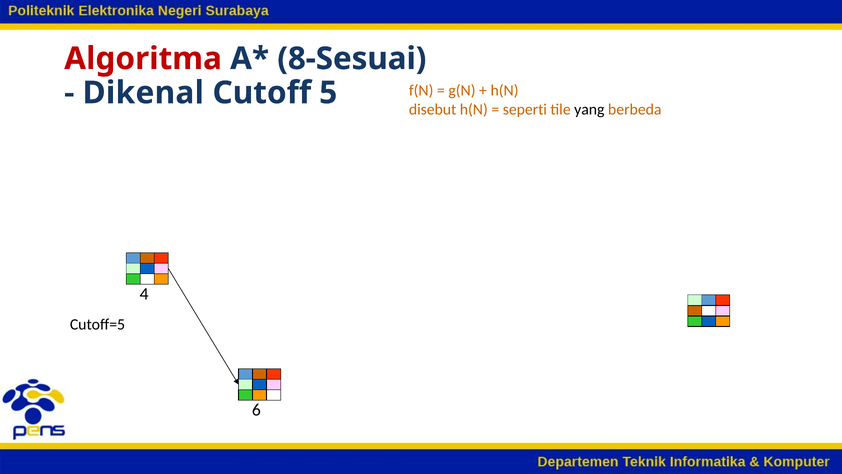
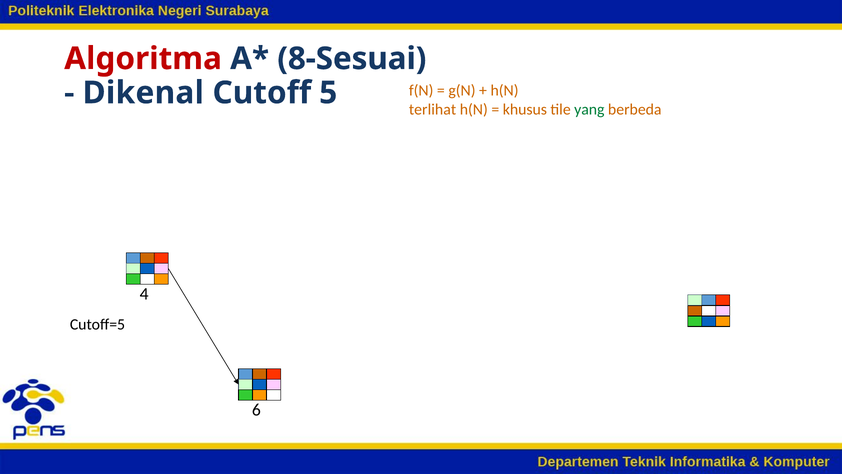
disebut: disebut -> terlihat
seperti: seperti -> khusus
yang colour: black -> green
